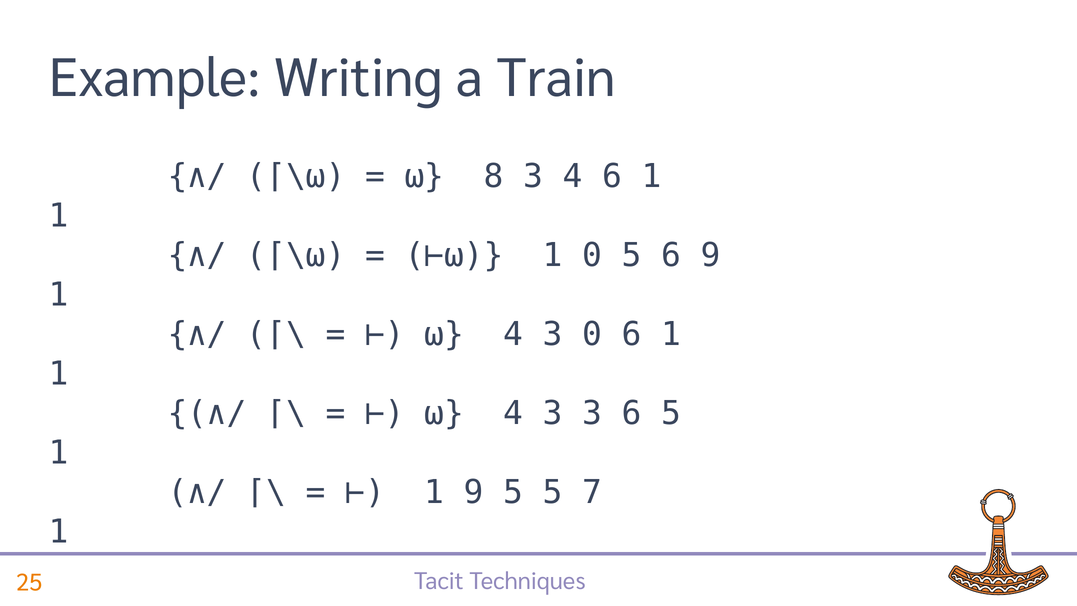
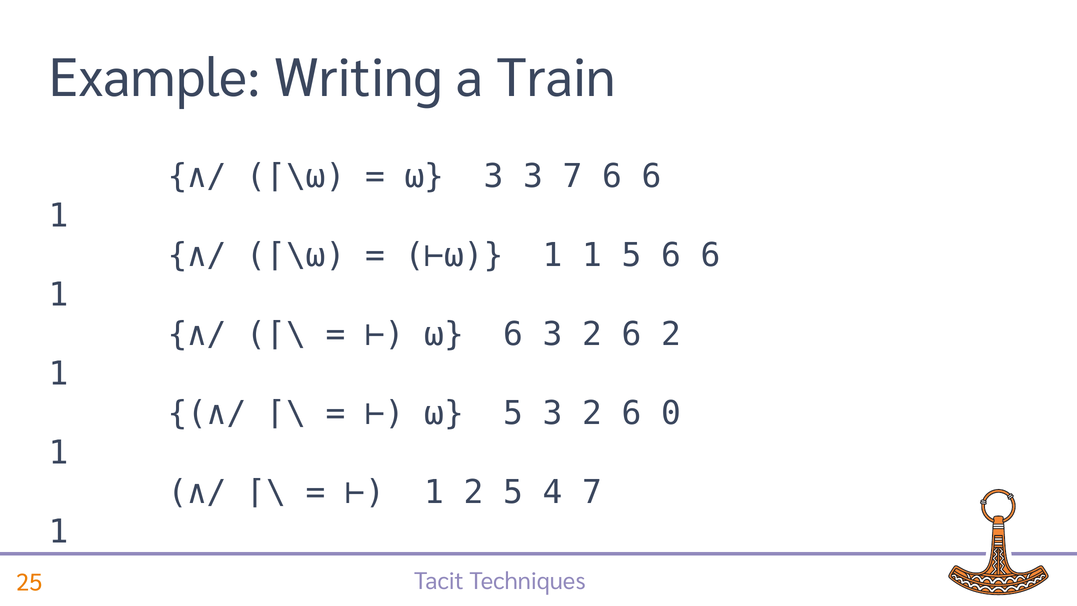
8 at (493, 176): 8 -> 3
3 4: 4 -> 7
1 at (652, 176): 1 -> 6
1 0: 0 -> 1
5 6 9: 9 -> 6
4 at (513, 334): 4 -> 6
0 at (592, 334): 0 -> 2
1 at (671, 334): 1 -> 2
4 at (513, 413): 4 -> 5
3 at (592, 413): 3 -> 2
6 5: 5 -> 0
1 9: 9 -> 2
5 5: 5 -> 4
